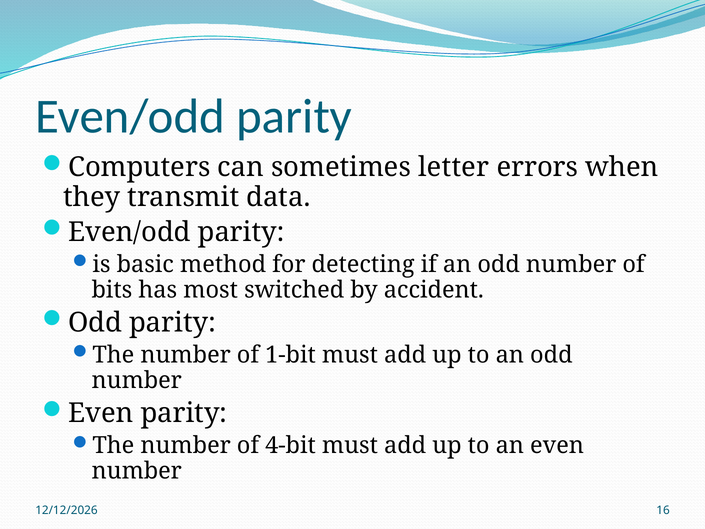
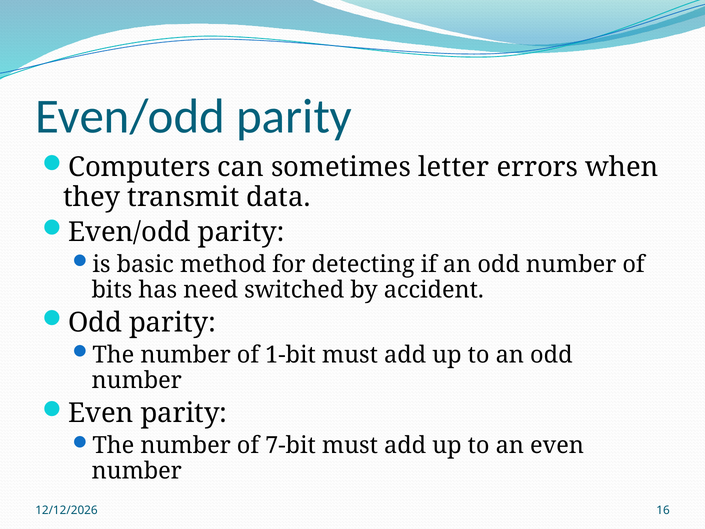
most: most -> need
4-bit: 4-bit -> 7-bit
